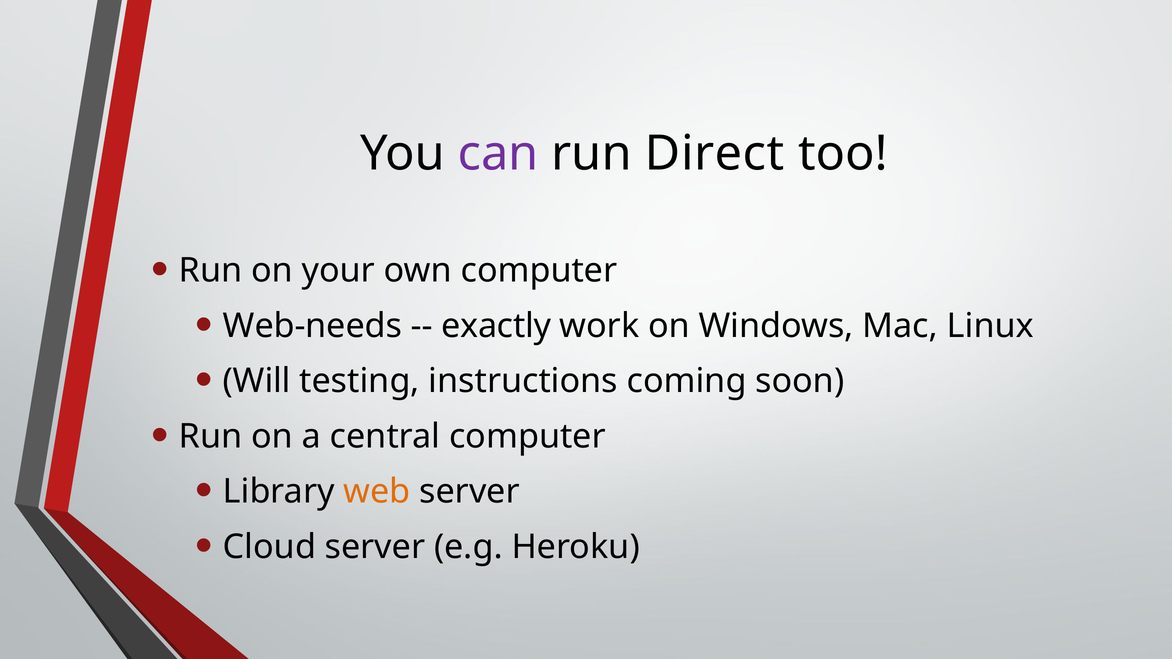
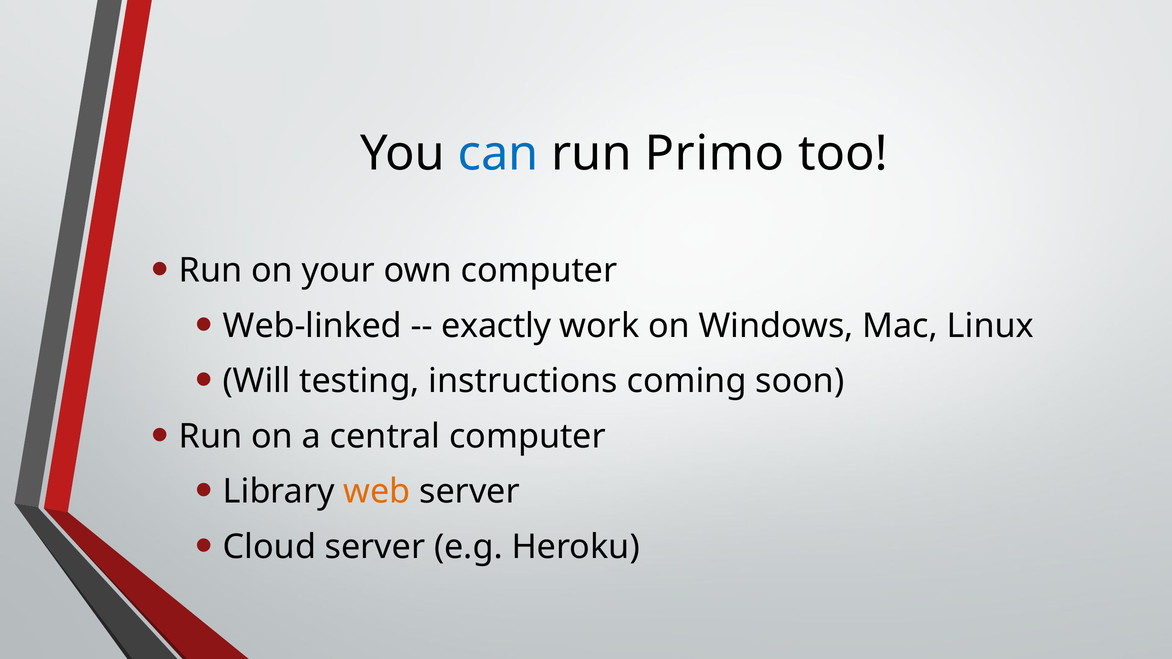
can colour: purple -> blue
Direct: Direct -> Primo
Web-needs: Web-needs -> Web-linked
